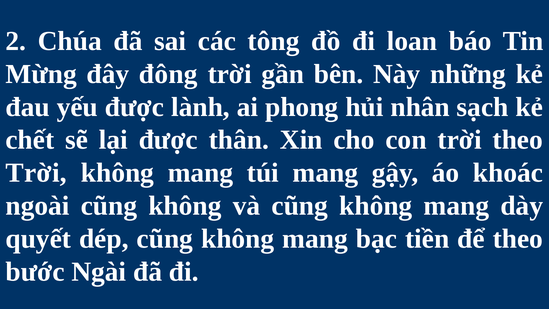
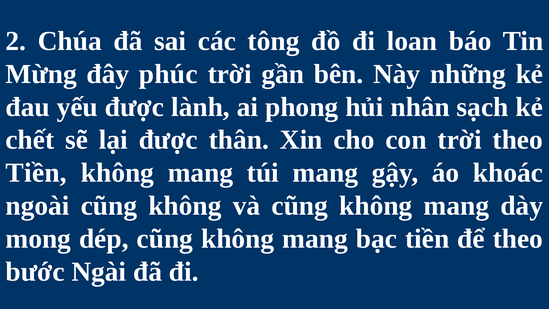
đông: đông -> phúc
Trời at (36, 173): Trời -> Tiền
quyết: quyết -> mong
